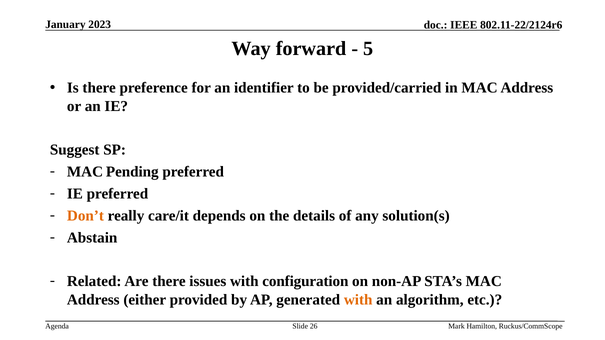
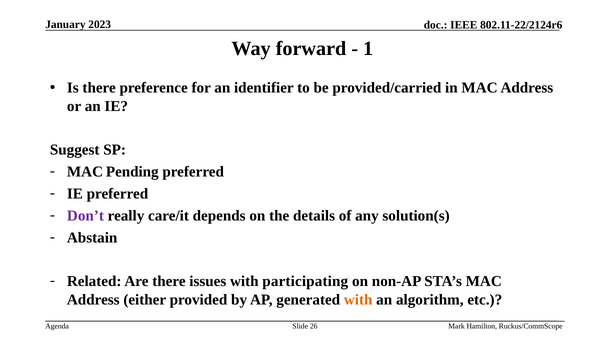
5: 5 -> 1
Don’t colour: orange -> purple
configuration: configuration -> participating
